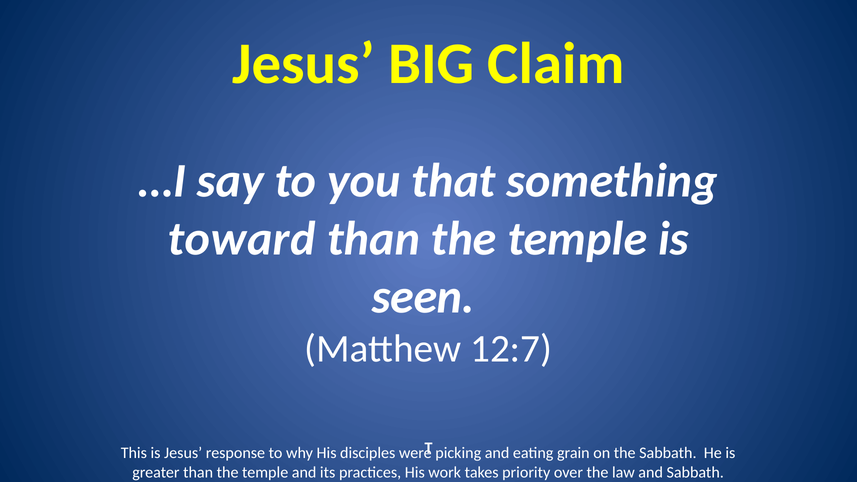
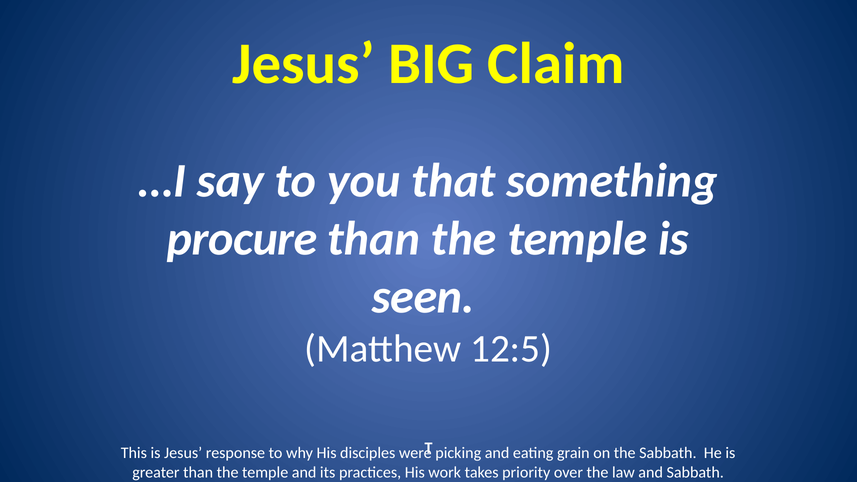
toward: toward -> procure
12:7: 12:7 -> 12:5
